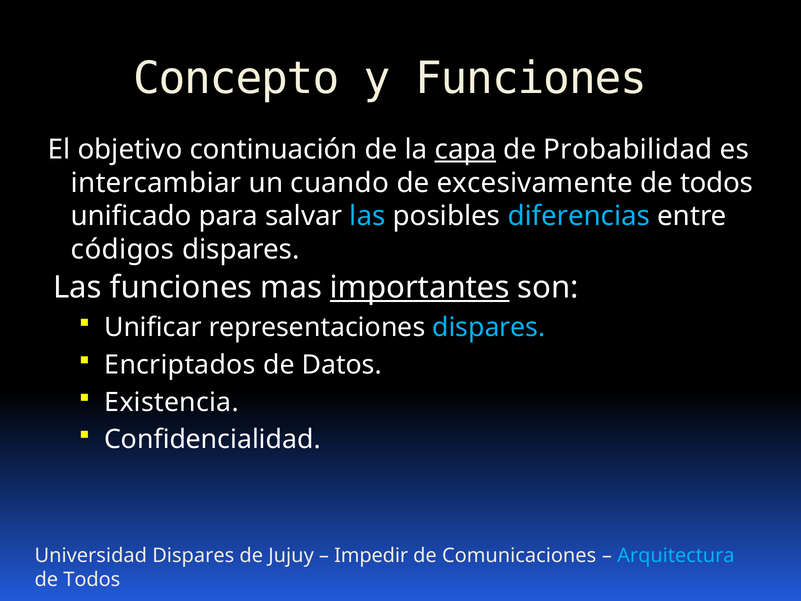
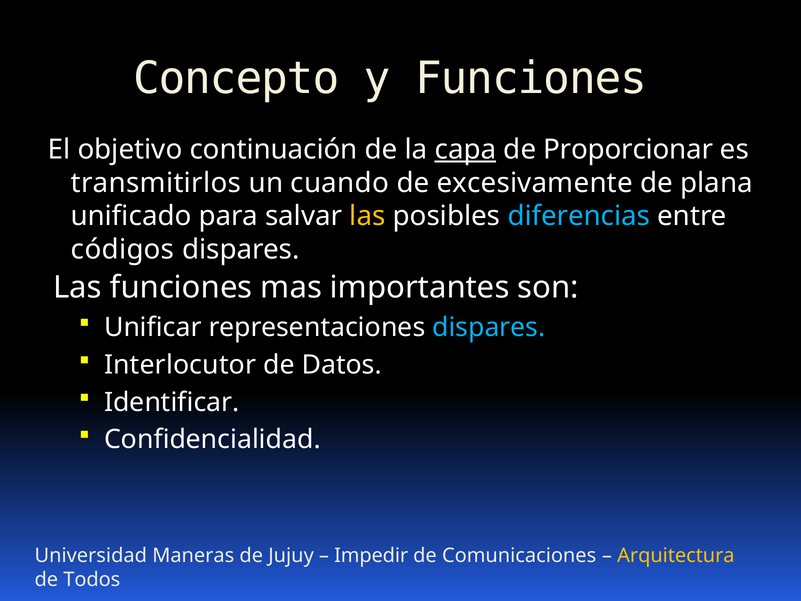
Probabilidad: Probabilidad -> Proporcionar
intercambiar: intercambiar -> transmitirlos
todos at (717, 183): todos -> plana
las at (368, 216) colour: light blue -> yellow
importantes underline: present -> none
Encriptados: Encriptados -> Interlocutor
Existencia: Existencia -> Identificar
Universidad Dispares: Dispares -> Maneras
Arquitectura colour: light blue -> yellow
